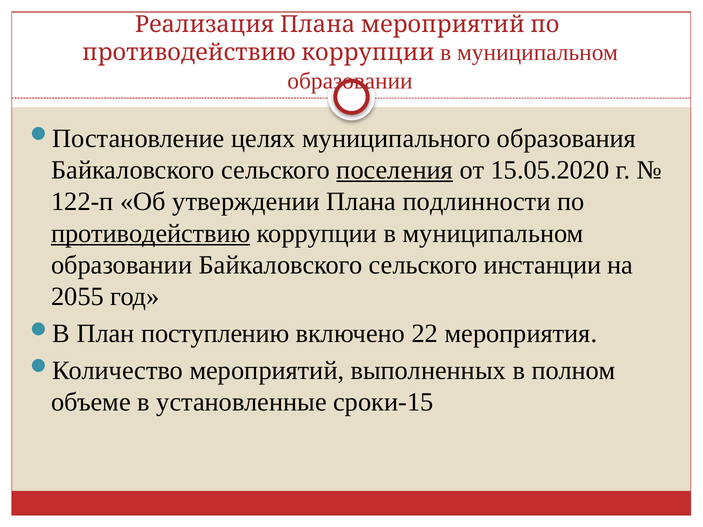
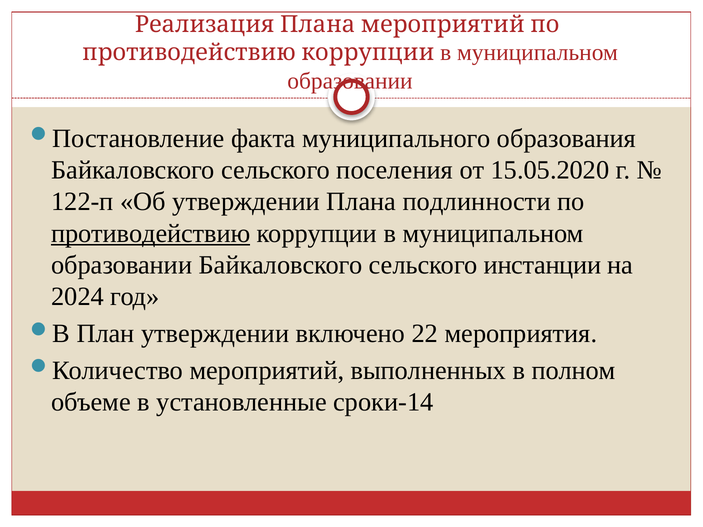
целях: целях -> факта
поселения underline: present -> none
2055: 2055 -> 2024
План поступлению: поступлению -> утверждении
сроки-15: сроки-15 -> сроки-14
